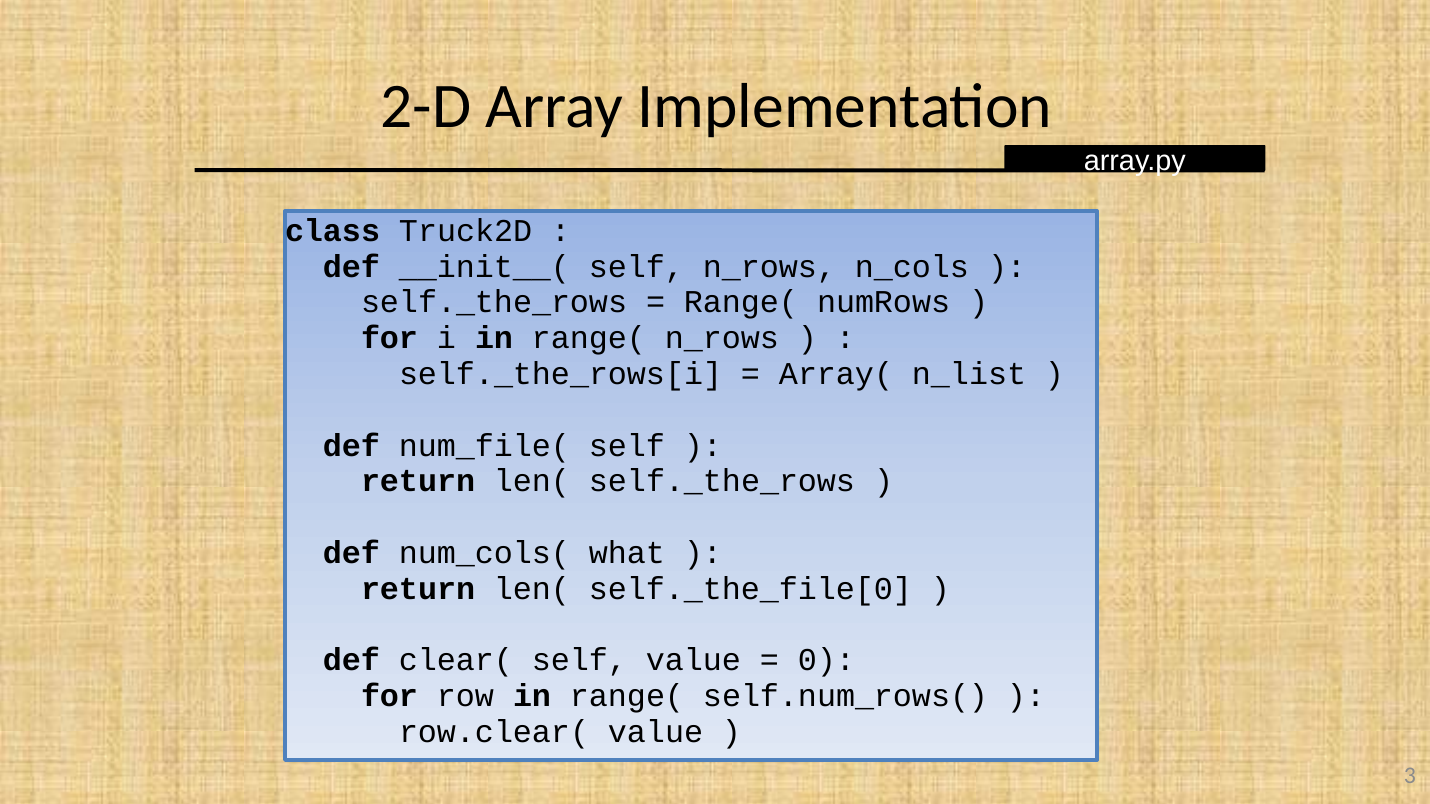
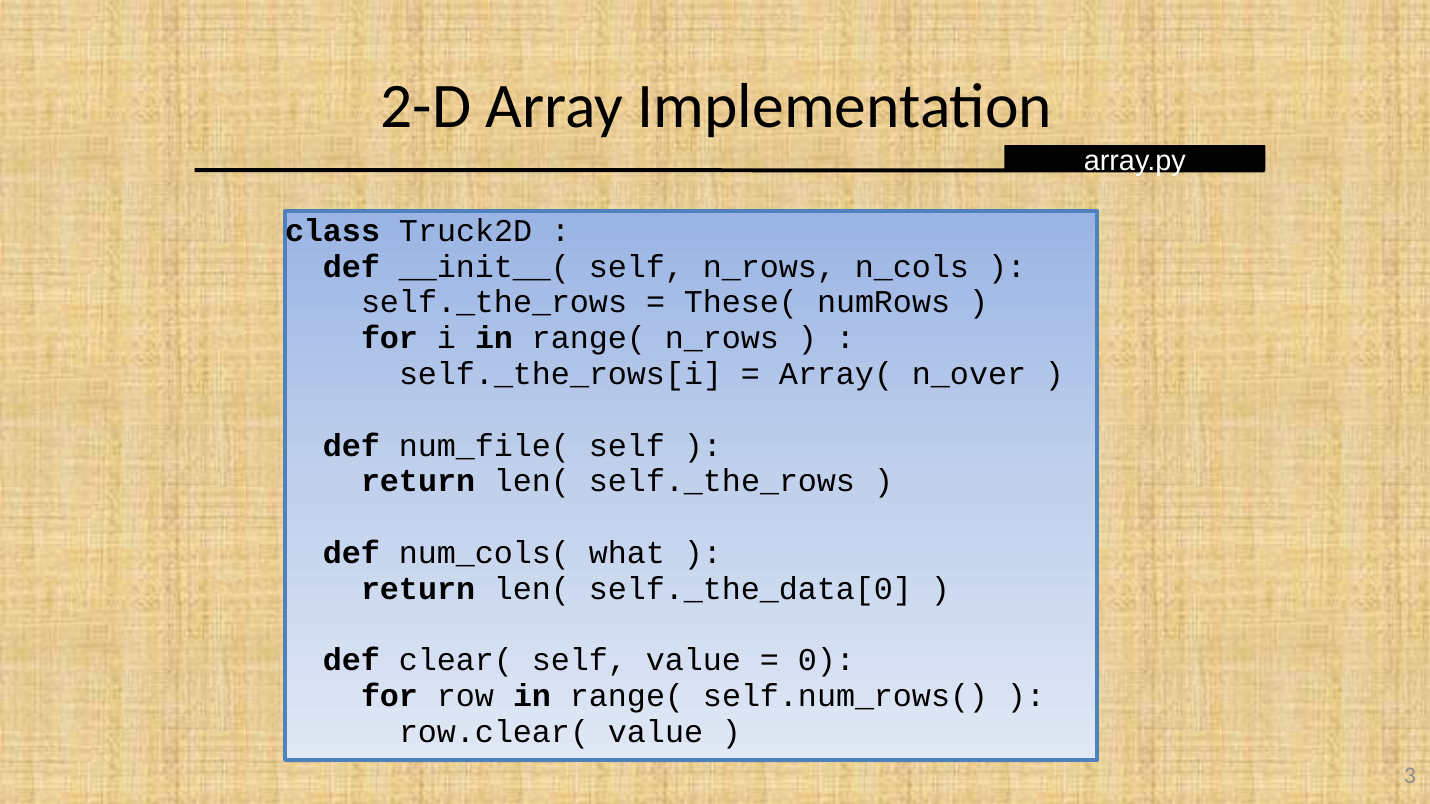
Range( at (741, 303): Range( -> These(
n_list: n_list -> n_over
self._the_file[0: self._the_file[0 -> self._the_data[0
